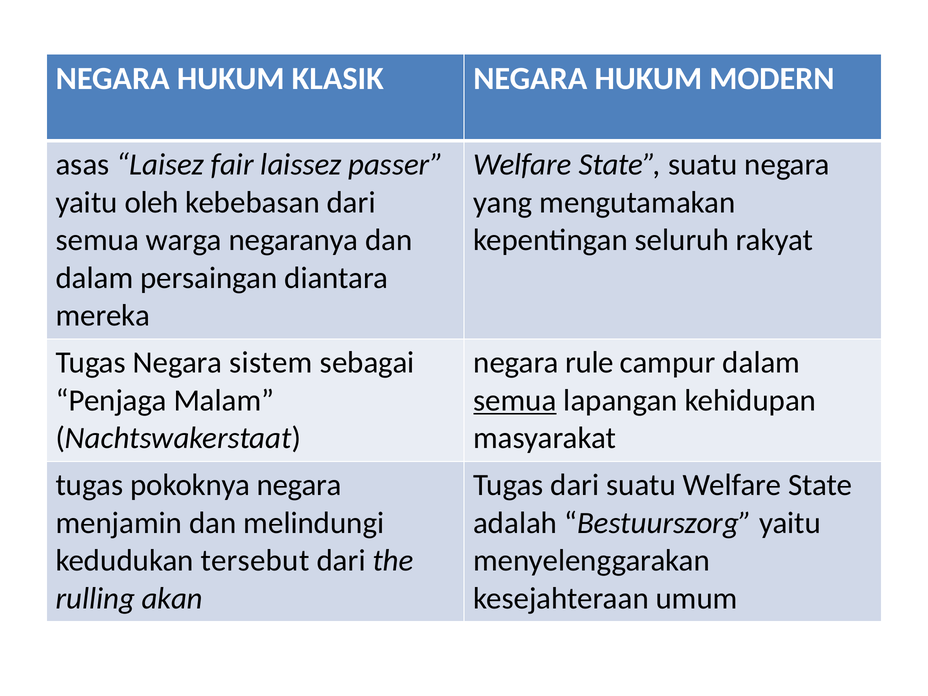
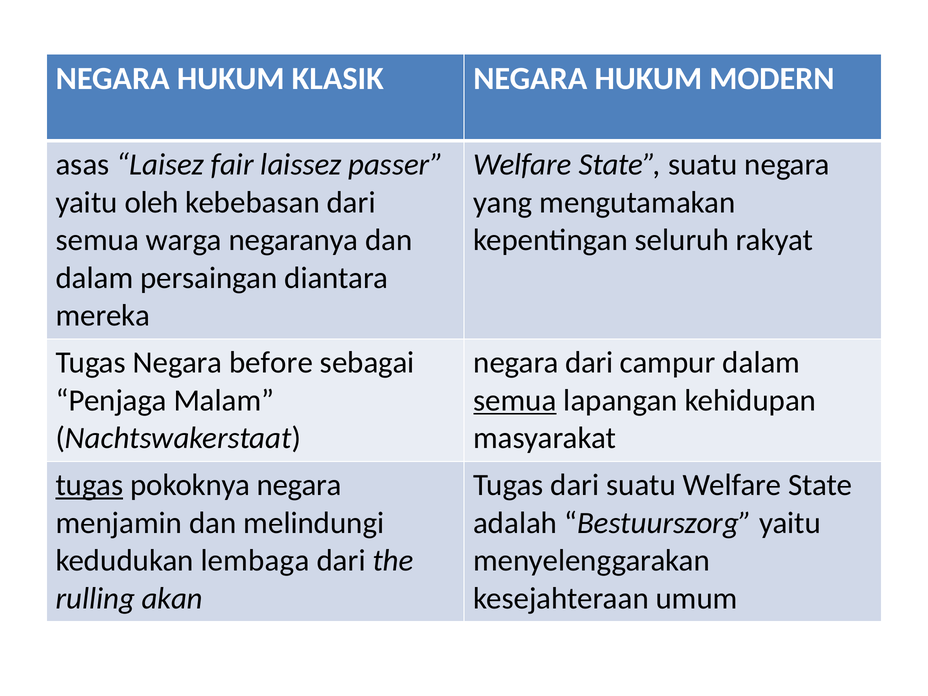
sistem: sistem -> before
negara rule: rule -> dari
tugas at (89, 485) underline: none -> present
tersebut: tersebut -> lembaga
